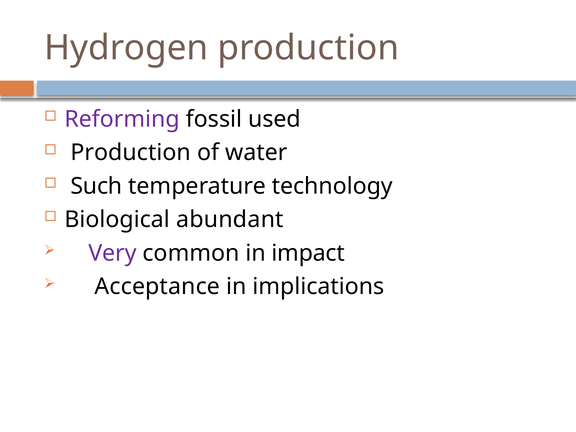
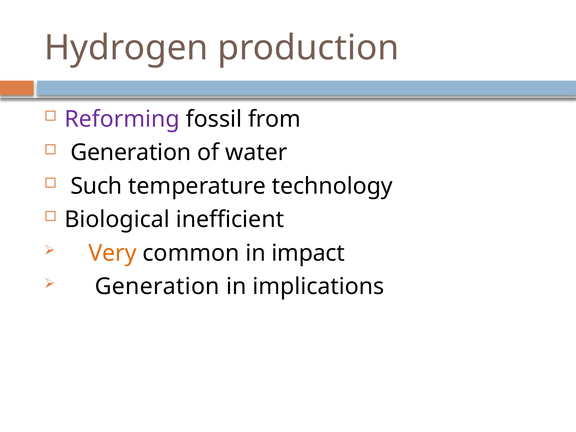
used: used -> from
Production at (131, 153): Production -> Generation
abundant: abundant -> inefficient
Very colour: purple -> orange
Acceptance at (157, 287): Acceptance -> Generation
